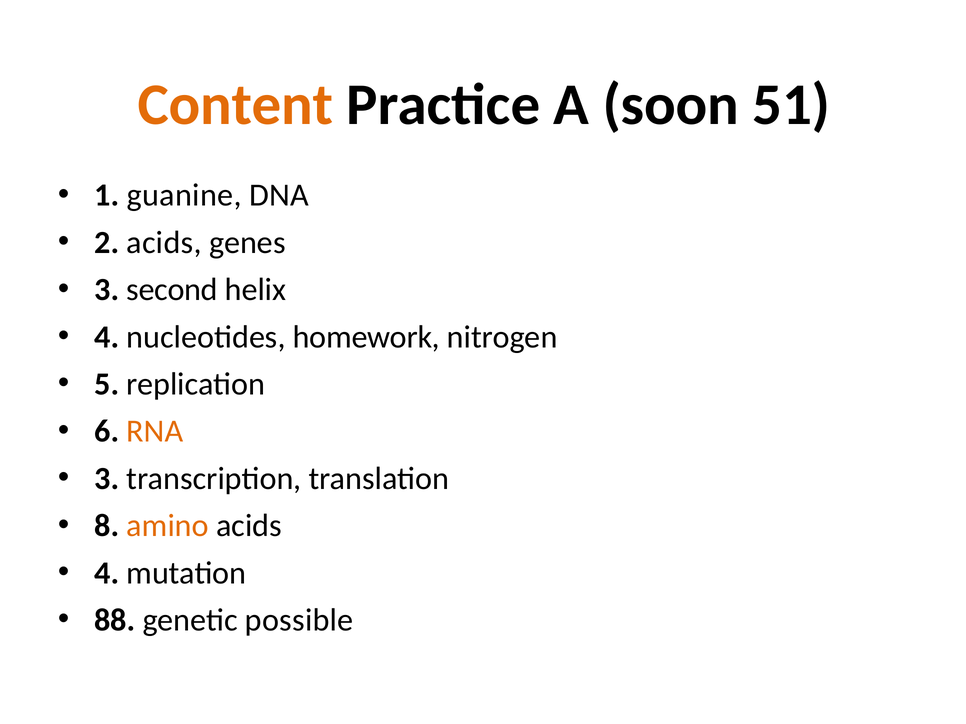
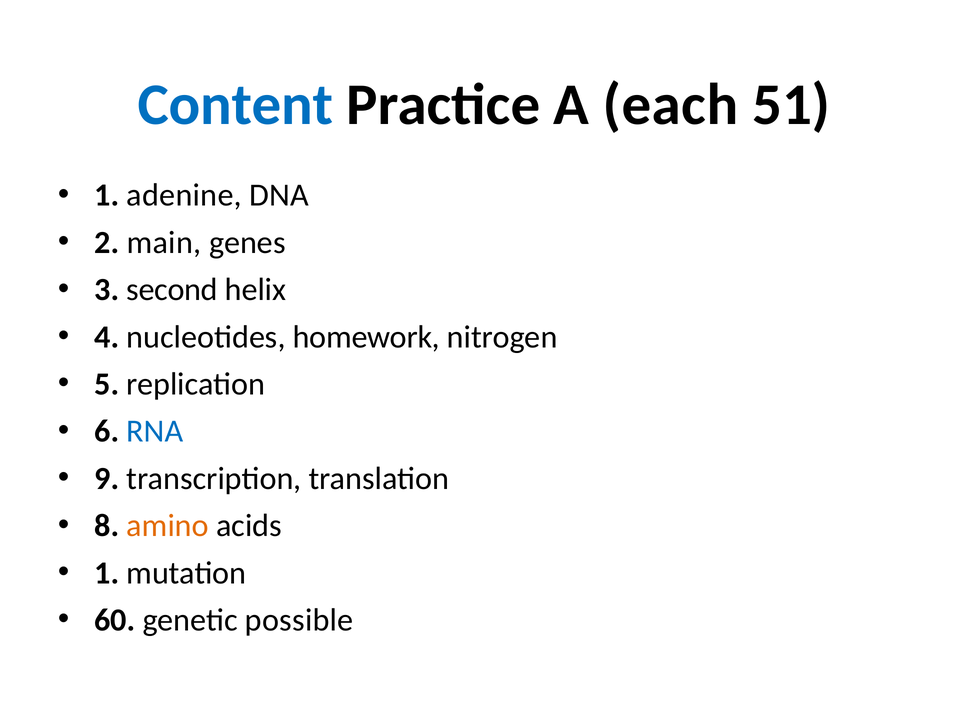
Content colour: orange -> blue
soon: soon -> each
guanine: guanine -> adenine
2 acids: acids -> main
RNA colour: orange -> blue
3 at (107, 479): 3 -> 9
4 at (107, 573): 4 -> 1
88: 88 -> 60
